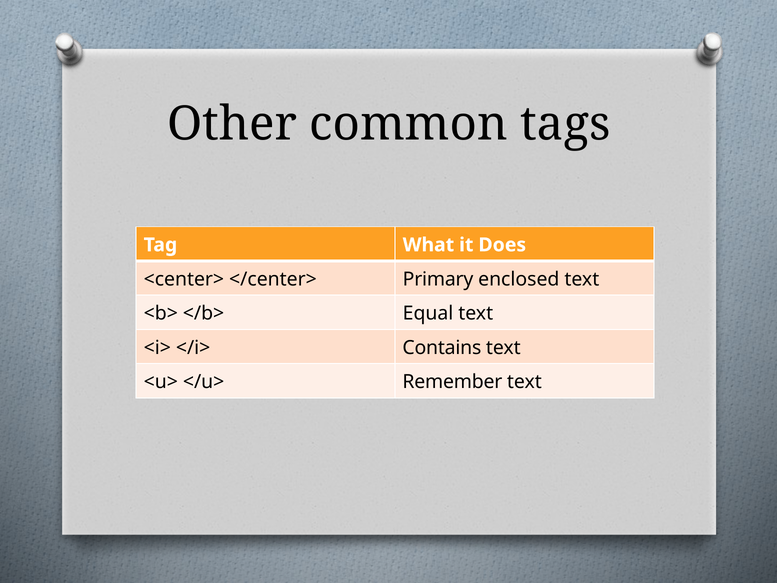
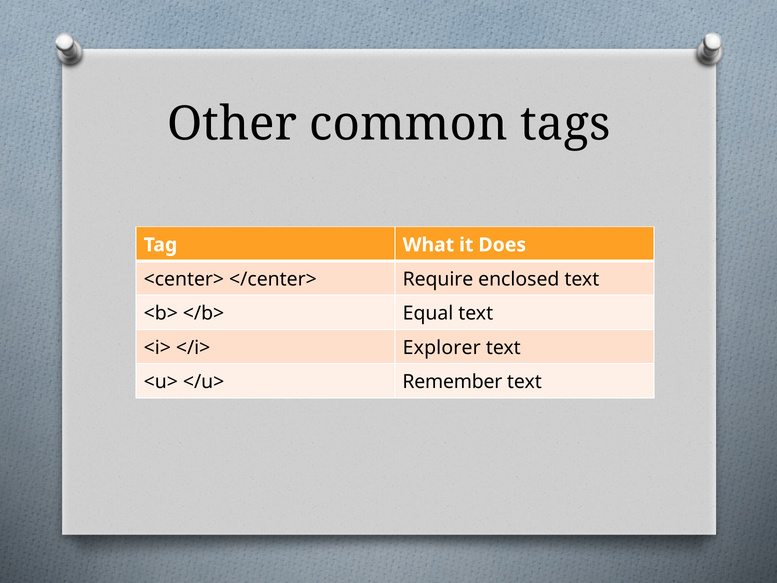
Primary: Primary -> Require
Contains: Contains -> Explorer
